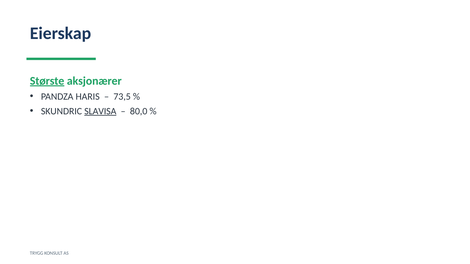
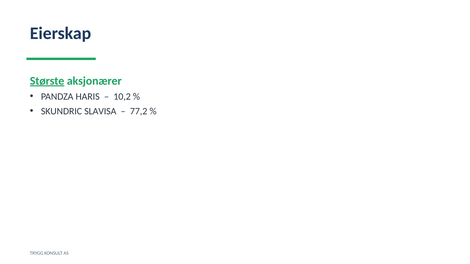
73,5: 73,5 -> 10,2
SLAVISA underline: present -> none
80,0: 80,0 -> 77,2
